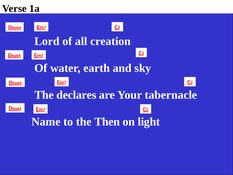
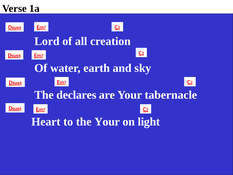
Name: Name -> Heart
the Then: Then -> Your
